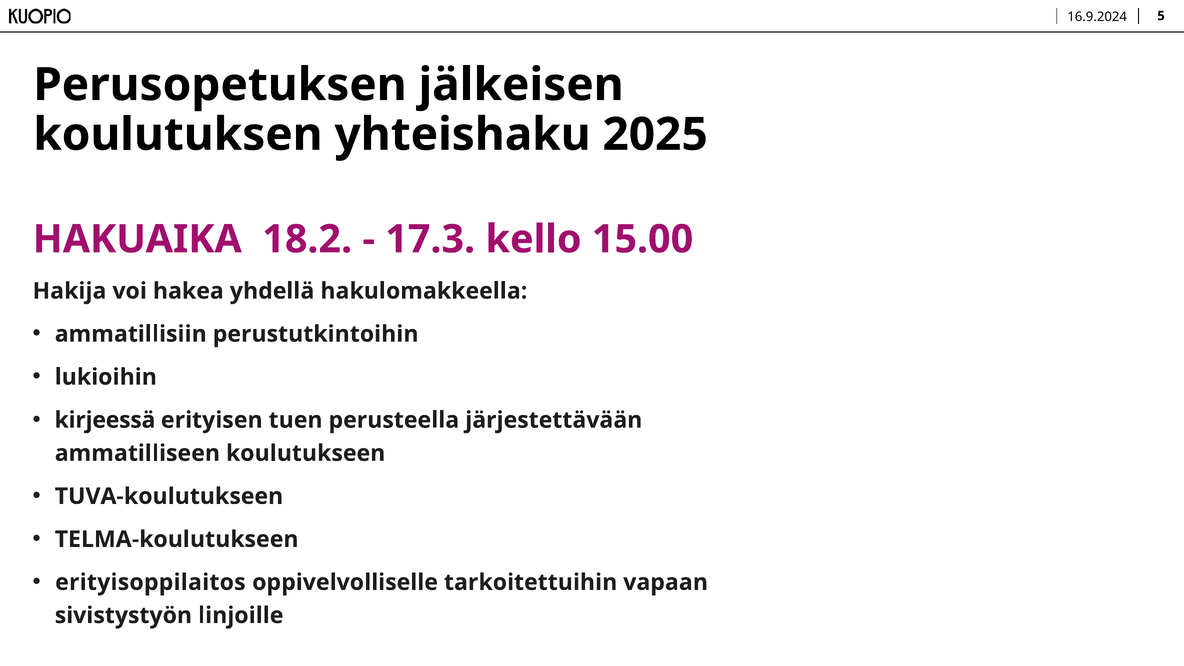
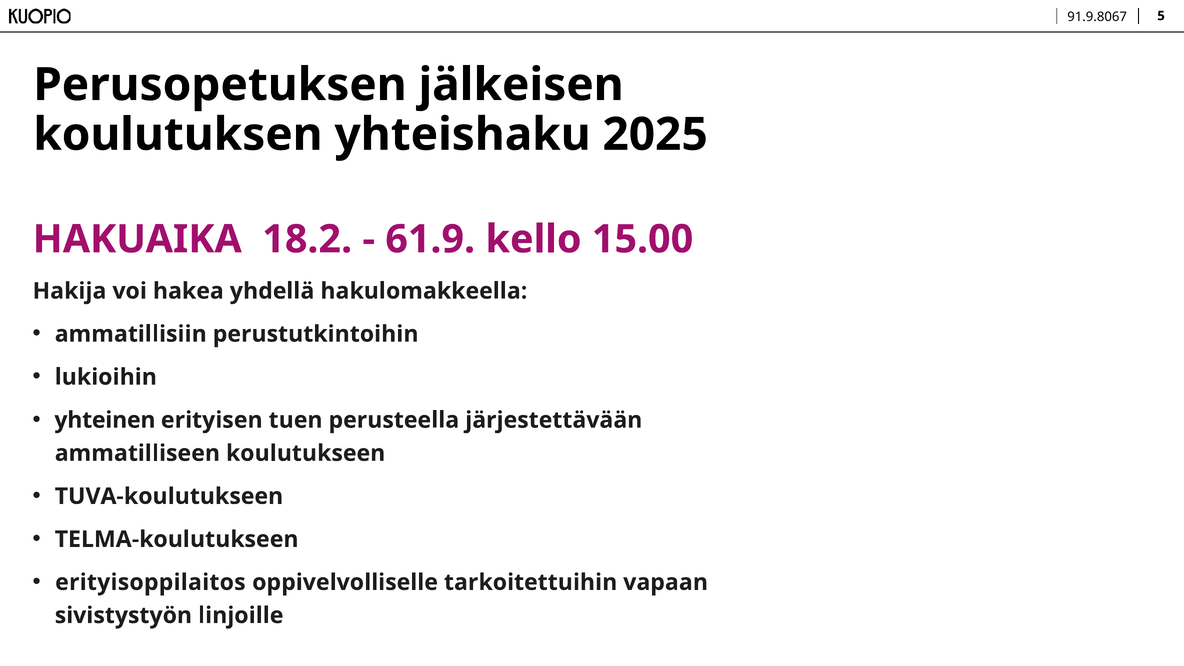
16.9.2024: 16.9.2024 -> 91.9.8067
17.3: 17.3 -> 61.9
kirjeessä: kirjeessä -> yhteinen
